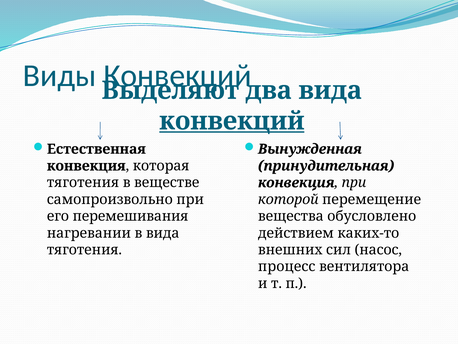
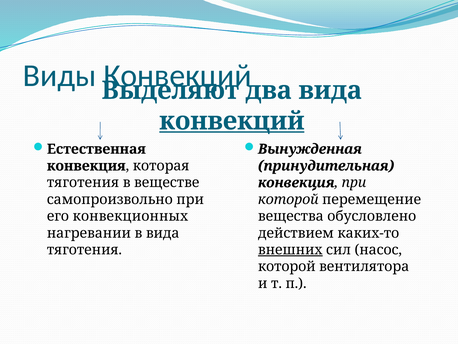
перемешивания: перемешивания -> конвекционных
внешних underline: none -> present
процесс at (287, 266): процесс -> которой
